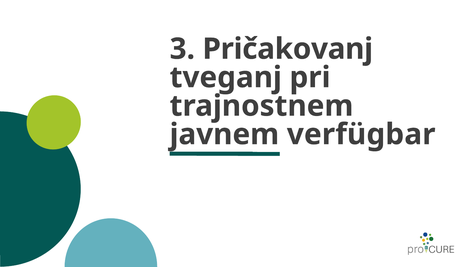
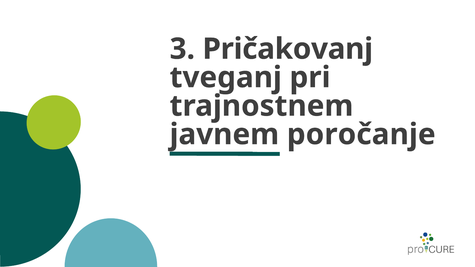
verfügbar: verfügbar -> poročanje
